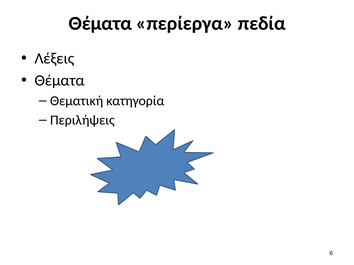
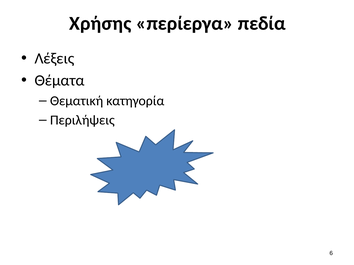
Θέματα at (100, 23): Θέματα -> Χρήσης
